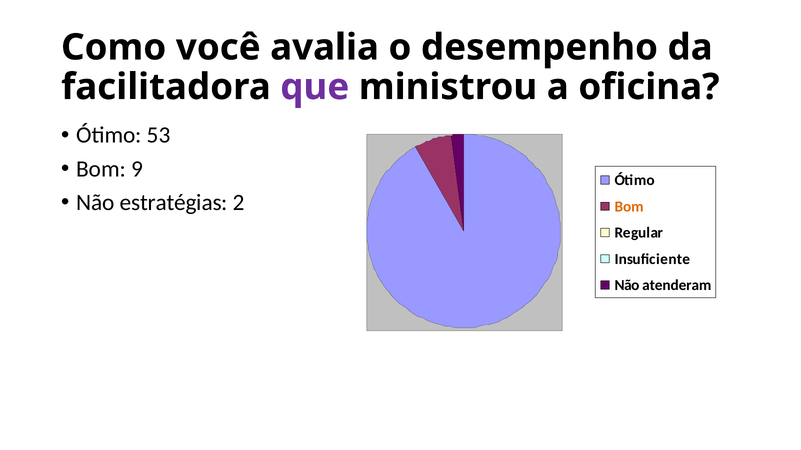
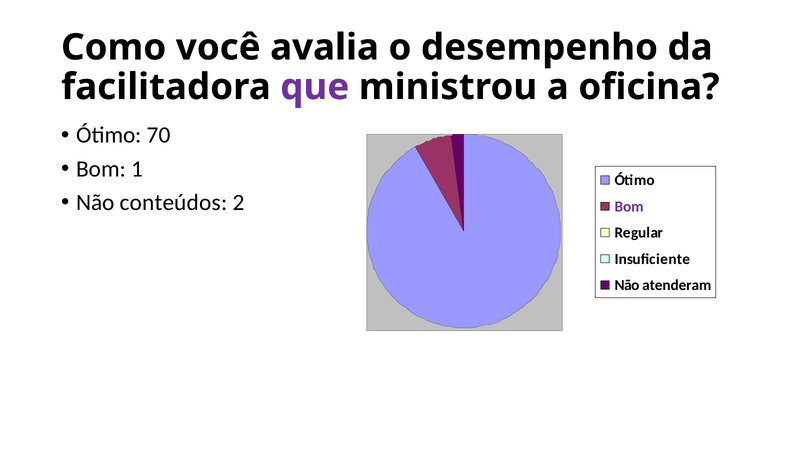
53: 53 -> 70
9: 9 -> 1
estratégias: estratégias -> conteúdos
Bom at (629, 207) colour: orange -> purple
